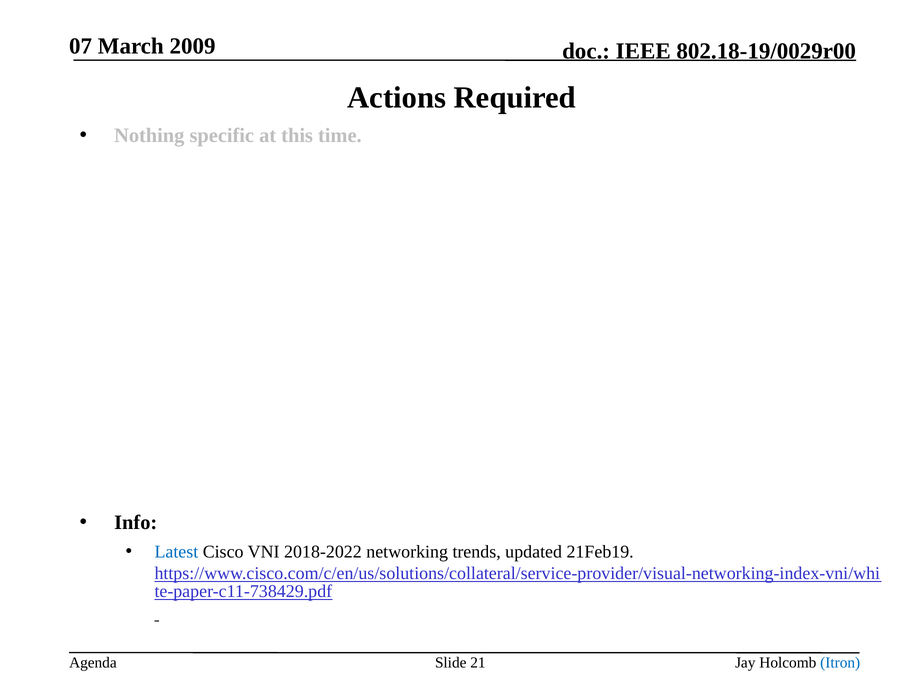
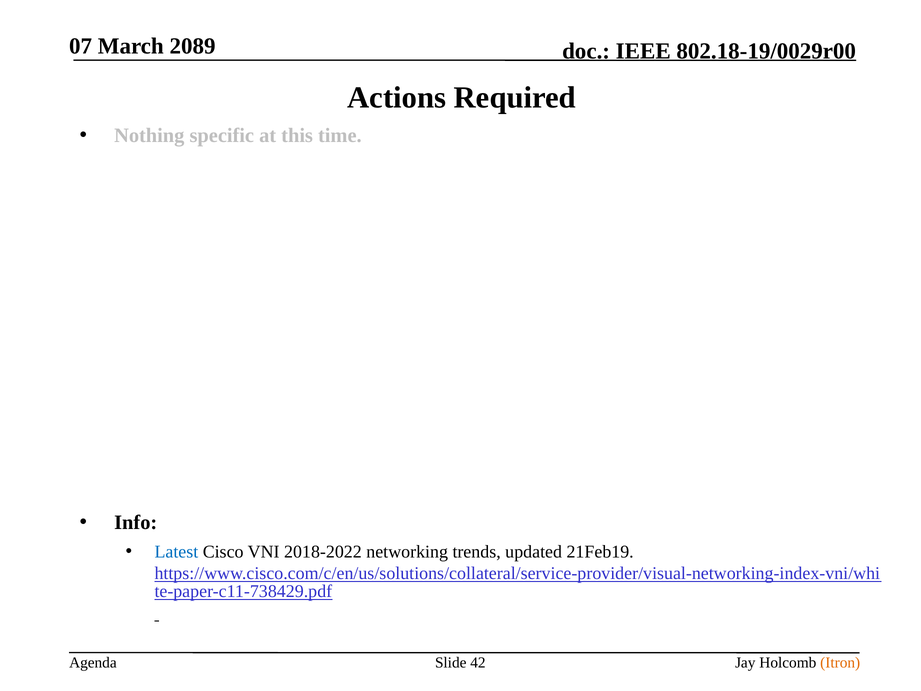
2009: 2009 -> 2089
21: 21 -> 42
Itron colour: blue -> orange
